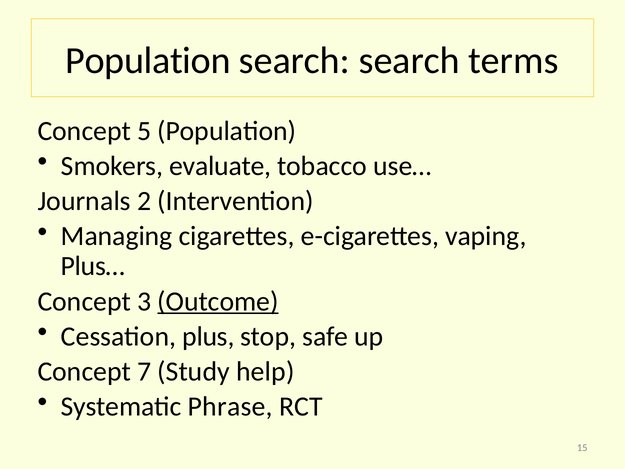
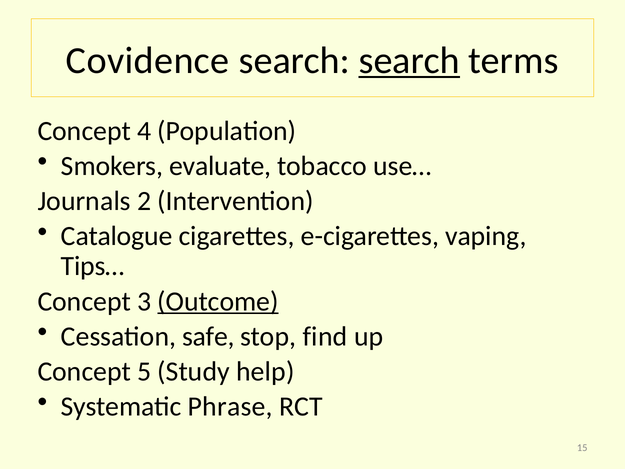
Population at (148, 61): Population -> Covidence
search at (409, 61) underline: none -> present
5: 5 -> 4
Managing: Managing -> Catalogue
Plus…: Plus… -> Tips…
plus: plus -> safe
safe: safe -> find
7: 7 -> 5
